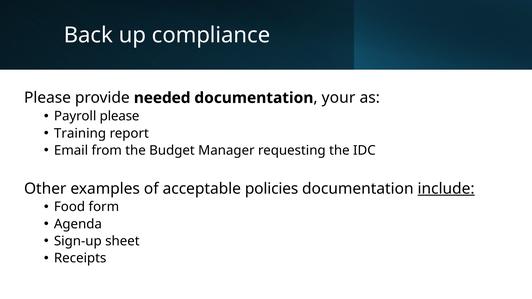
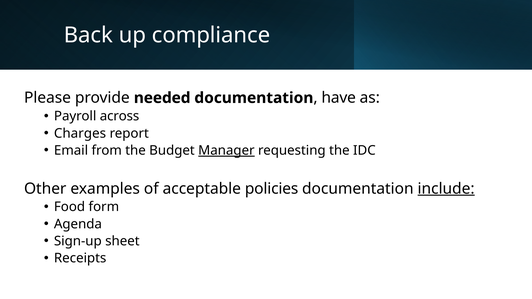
your: your -> have
Payroll please: please -> across
Training: Training -> Charges
Manager underline: none -> present
